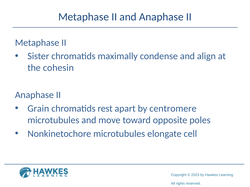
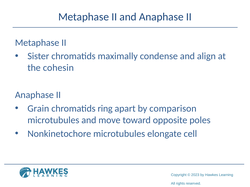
rest: rest -> ring
centromere: centromere -> comparison
